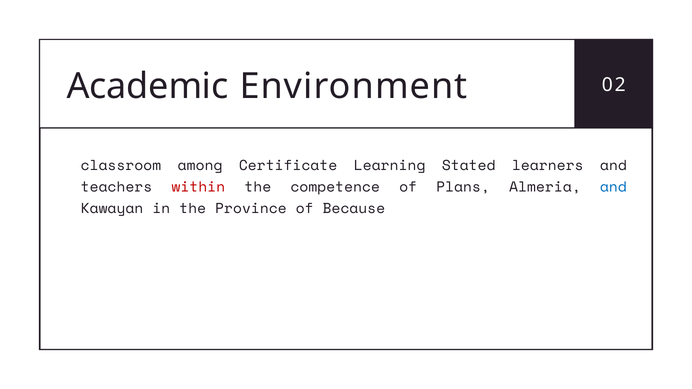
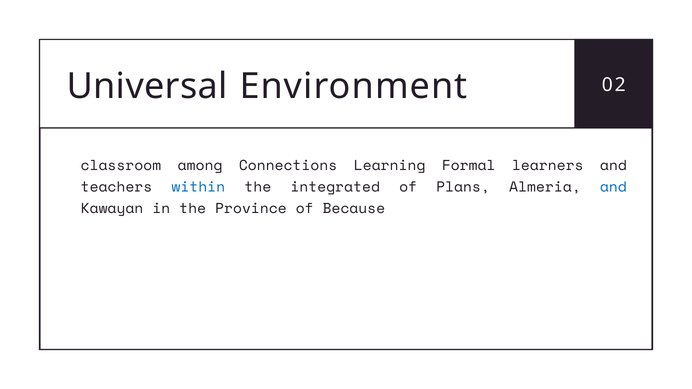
Academic: Academic -> Universal
Certificate: Certificate -> Connections
Stated: Stated -> Formal
within colour: red -> blue
competence: competence -> integrated
